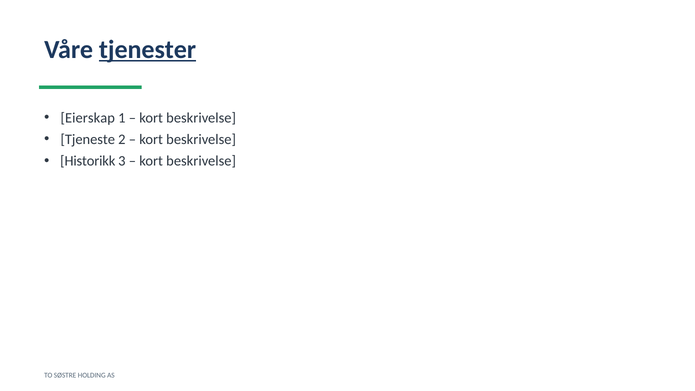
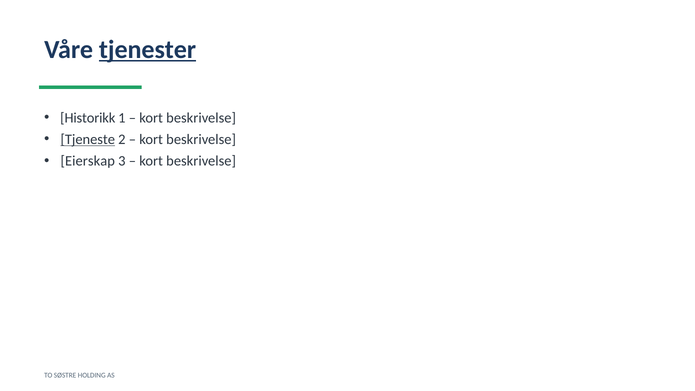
Eierskap: Eierskap -> Historikk
Tjeneste underline: none -> present
Historikk: Historikk -> Eierskap
